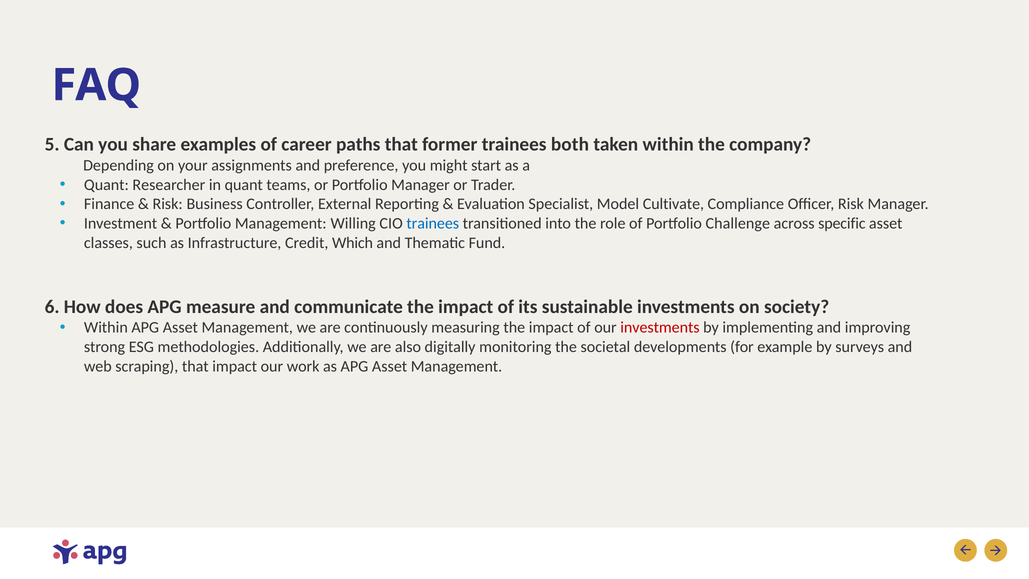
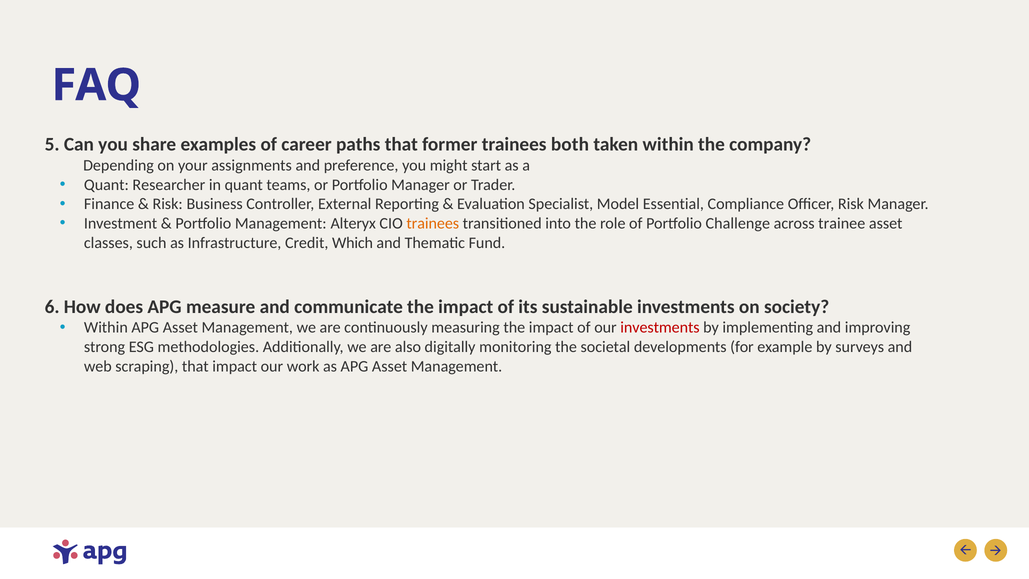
Cultivate: Cultivate -> Essential
Willing: Willing -> Alteryx
trainees at (433, 223) colour: blue -> orange
specific: specific -> trainee
